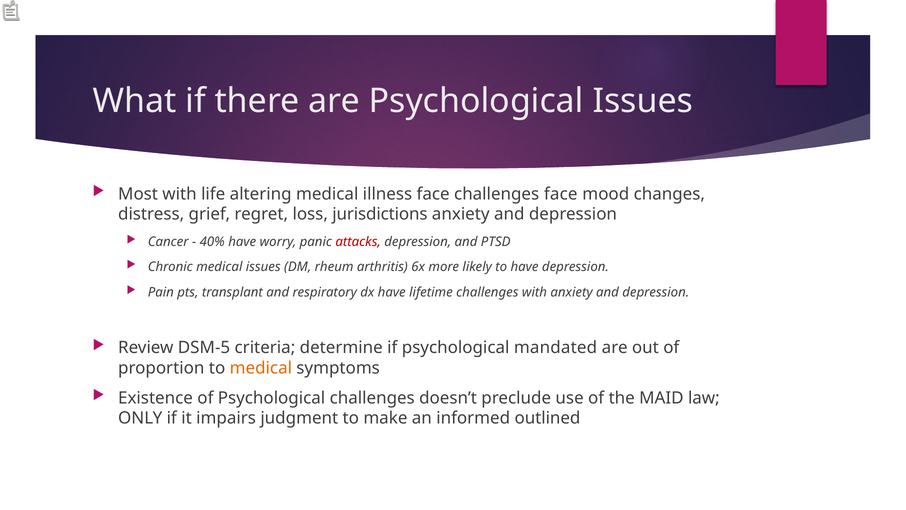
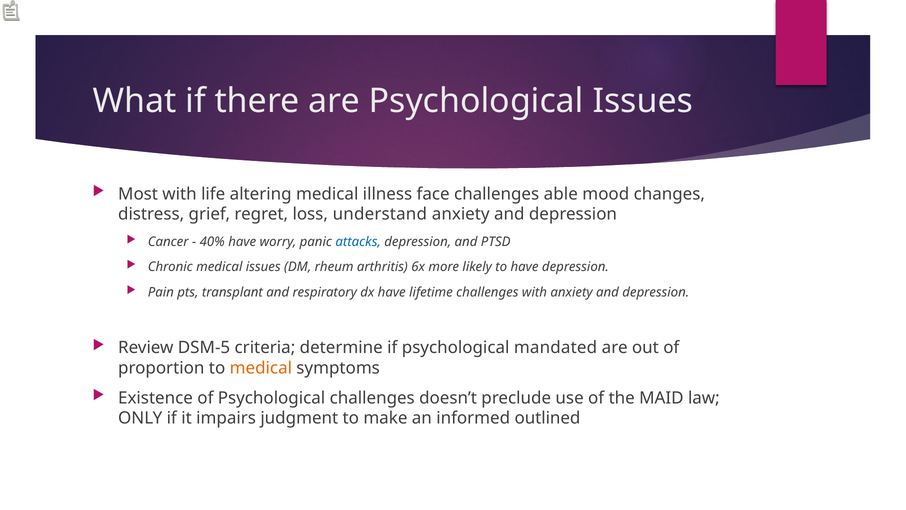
challenges face: face -> able
jurisdictions: jurisdictions -> understand
attacks colour: red -> blue
